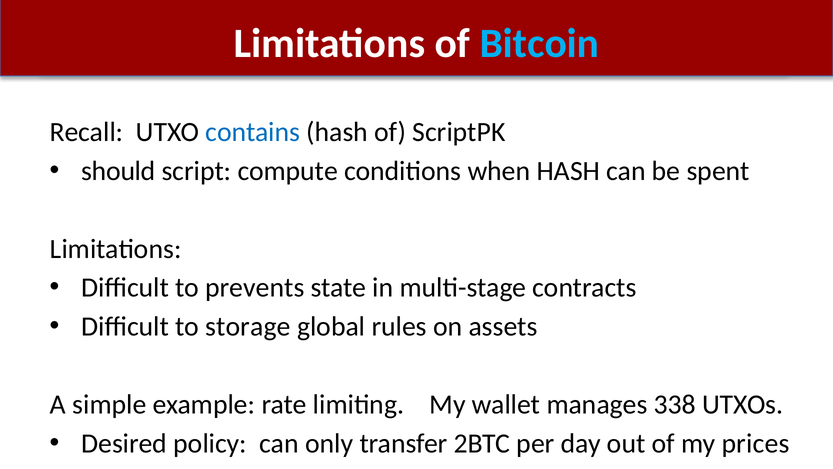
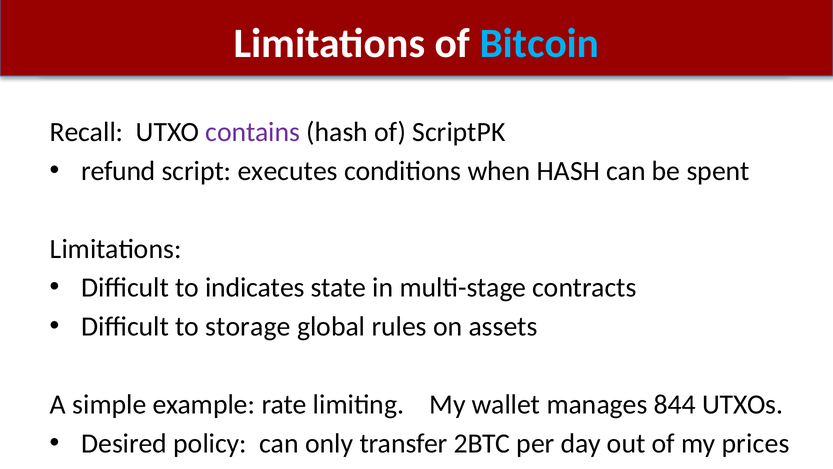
contains colour: blue -> purple
should: should -> refund
compute: compute -> executes
prevents: prevents -> indicates
338: 338 -> 844
